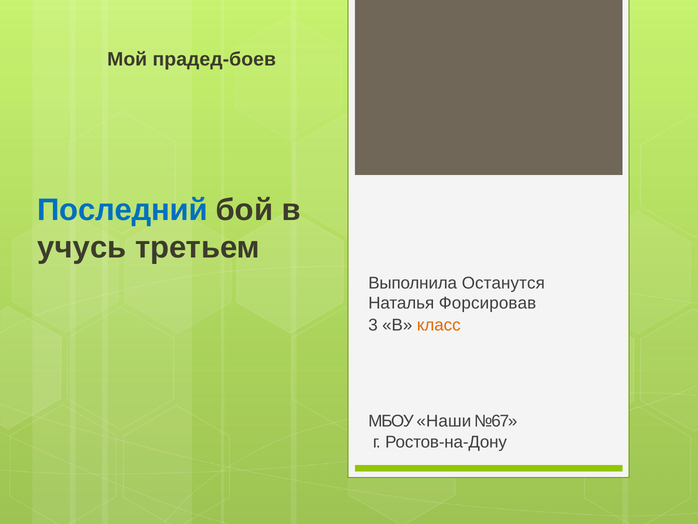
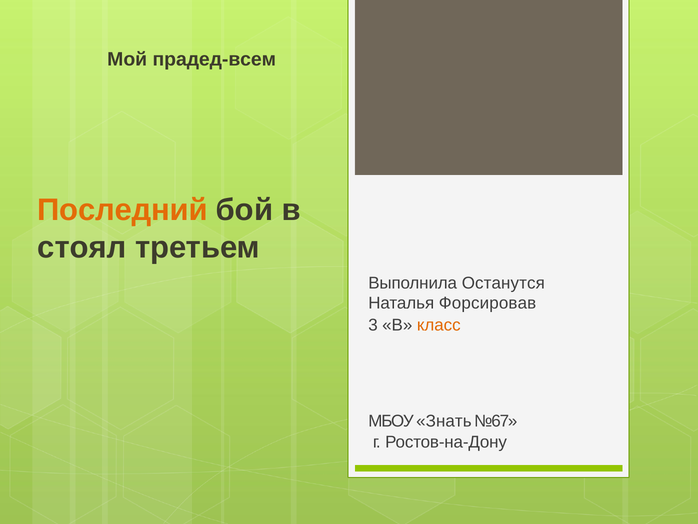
прадед-боев: прадед-боев -> прадед-всем
Последний colour: blue -> orange
учусь: учусь -> стоял
Наши: Наши -> Знать
